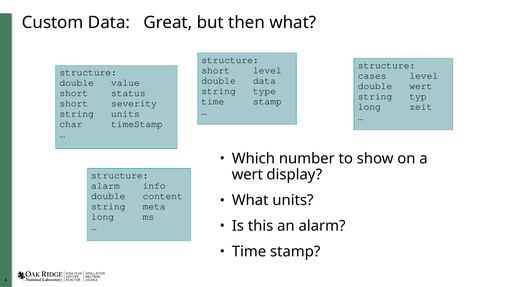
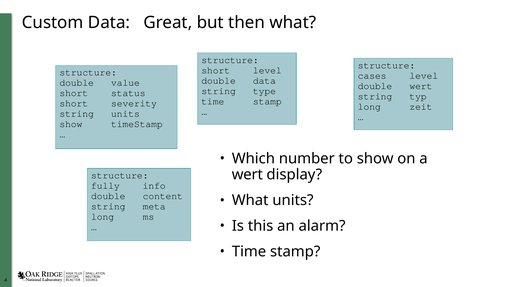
char at (71, 124): char -> show
alarm at (105, 186): alarm -> fully
